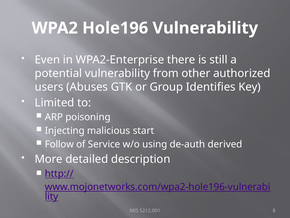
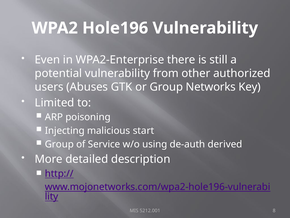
Identifies: Identifies -> Networks
Follow at (59, 144): Follow -> Group
